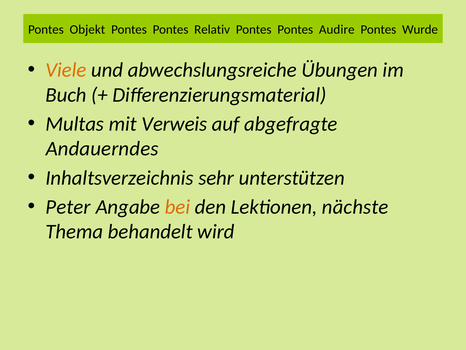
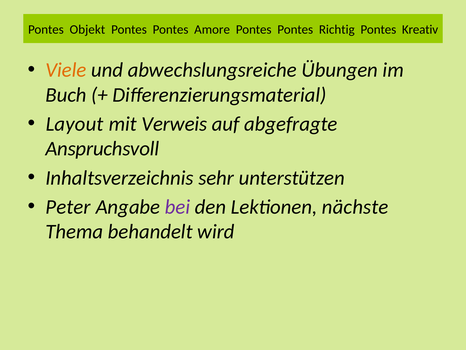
Relativ: Relativ -> Amore
Audire: Audire -> Richtig
Wurde: Wurde -> Kreativ
Multas: Multas -> Layout
Andauerndes: Andauerndes -> Anspruchsvoll
bei colour: orange -> purple
